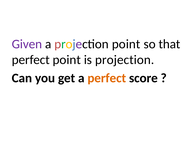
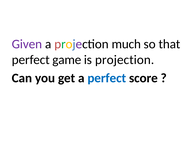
projection point: point -> much
perfect point: point -> game
perfect at (107, 78) colour: orange -> blue
